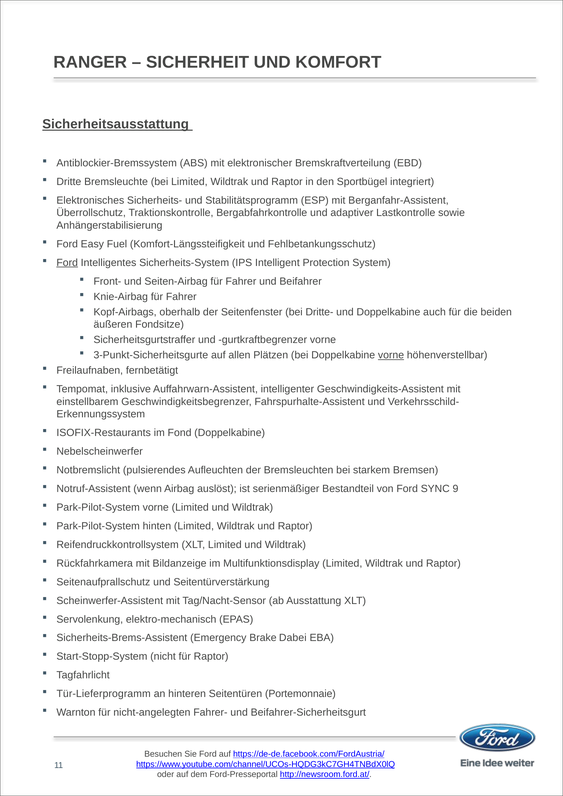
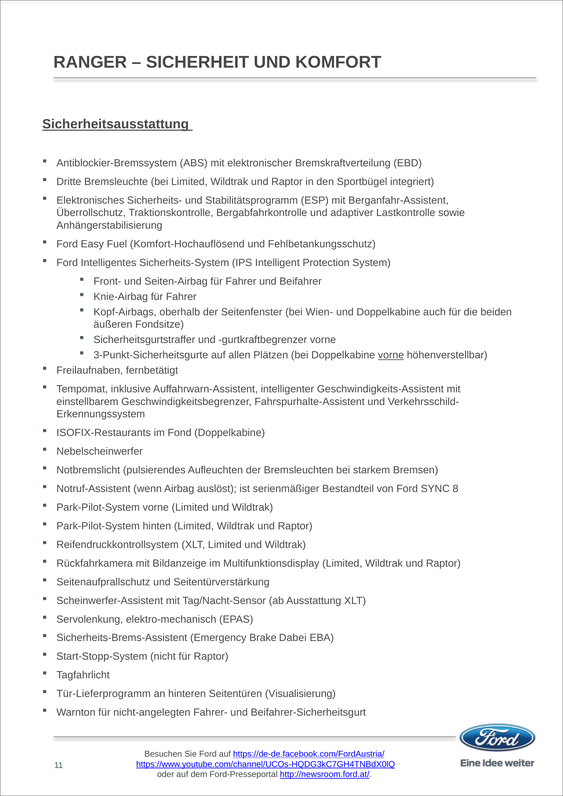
Komfort-Längssteifigkeit: Komfort-Längssteifigkeit -> Komfort-Hochauflösend
Ford at (67, 263) underline: present -> none
Dritte-: Dritte- -> Wien-
9: 9 -> 8
Portemonnaie: Portemonnaie -> Visualisierung
